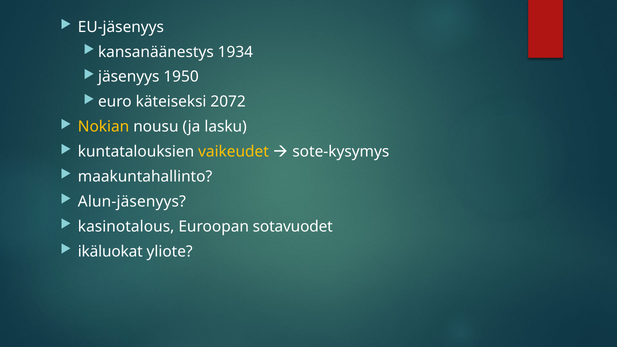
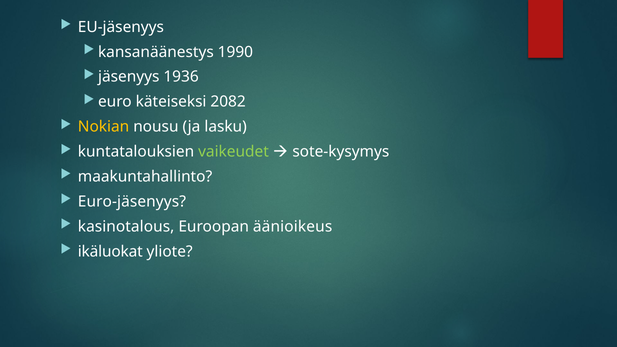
1934: 1934 -> 1990
1950: 1950 -> 1936
2072: 2072 -> 2082
vaikeudet colour: yellow -> light green
Alun-jäsenyys: Alun-jäsenyys -> Euro-jäsenyys
sotavuodet: sotavuodet -> äänioikeus
